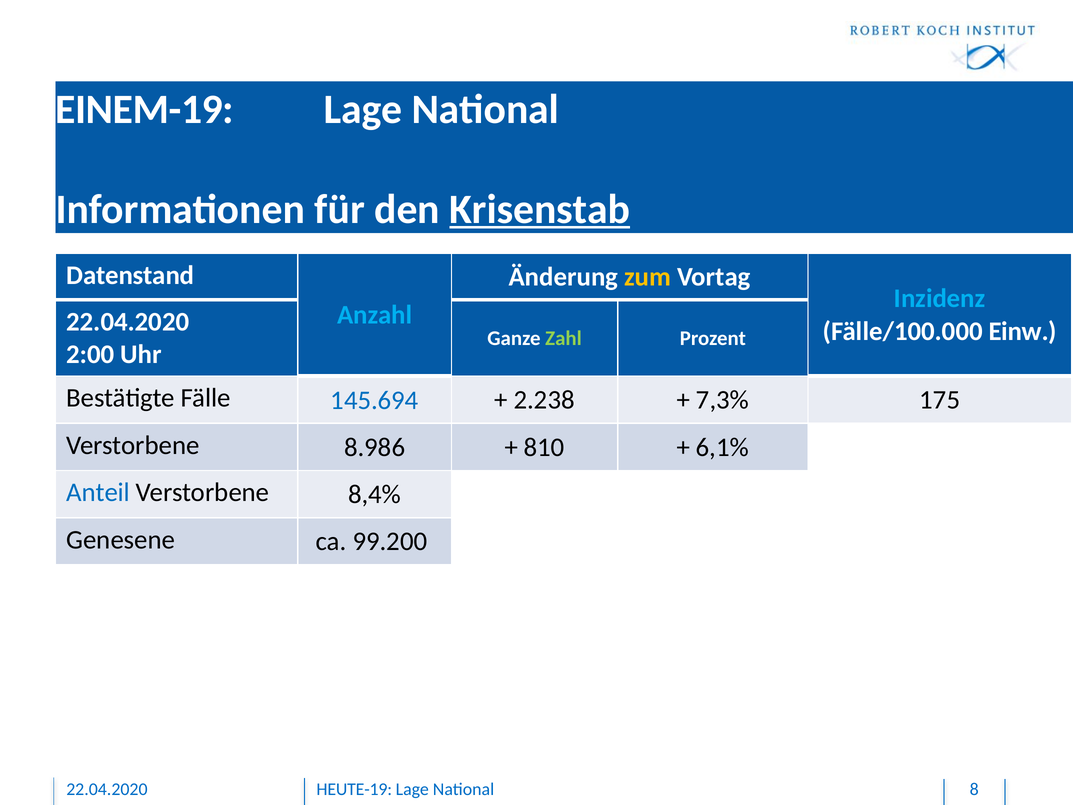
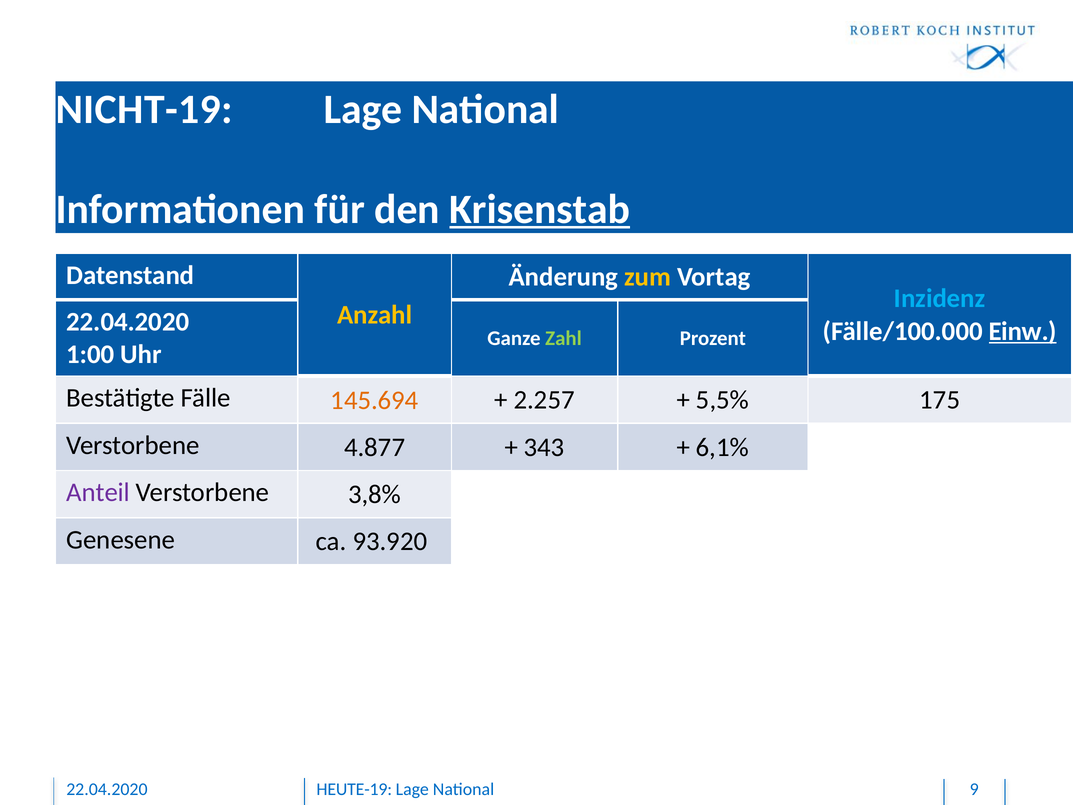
EINEM-19: EINEM-19 -> NICHT-19
Anzahl colour: light blue -> yellow
Einw underline: none -> present
2:00: 2:00 -> 1:00
145.694 colour: blue -> orange
2.238: 2.238 -> 2.257
7,3%: 7,3% -> 5,5%
8.986: 8.986 -> 4.877
810: 810 -> 343
Anteil colour: blue -> purple
8,4%: 8,4% -> 3,8%
99.200: 99.200 -> 93.920
8: 8 -> 9
